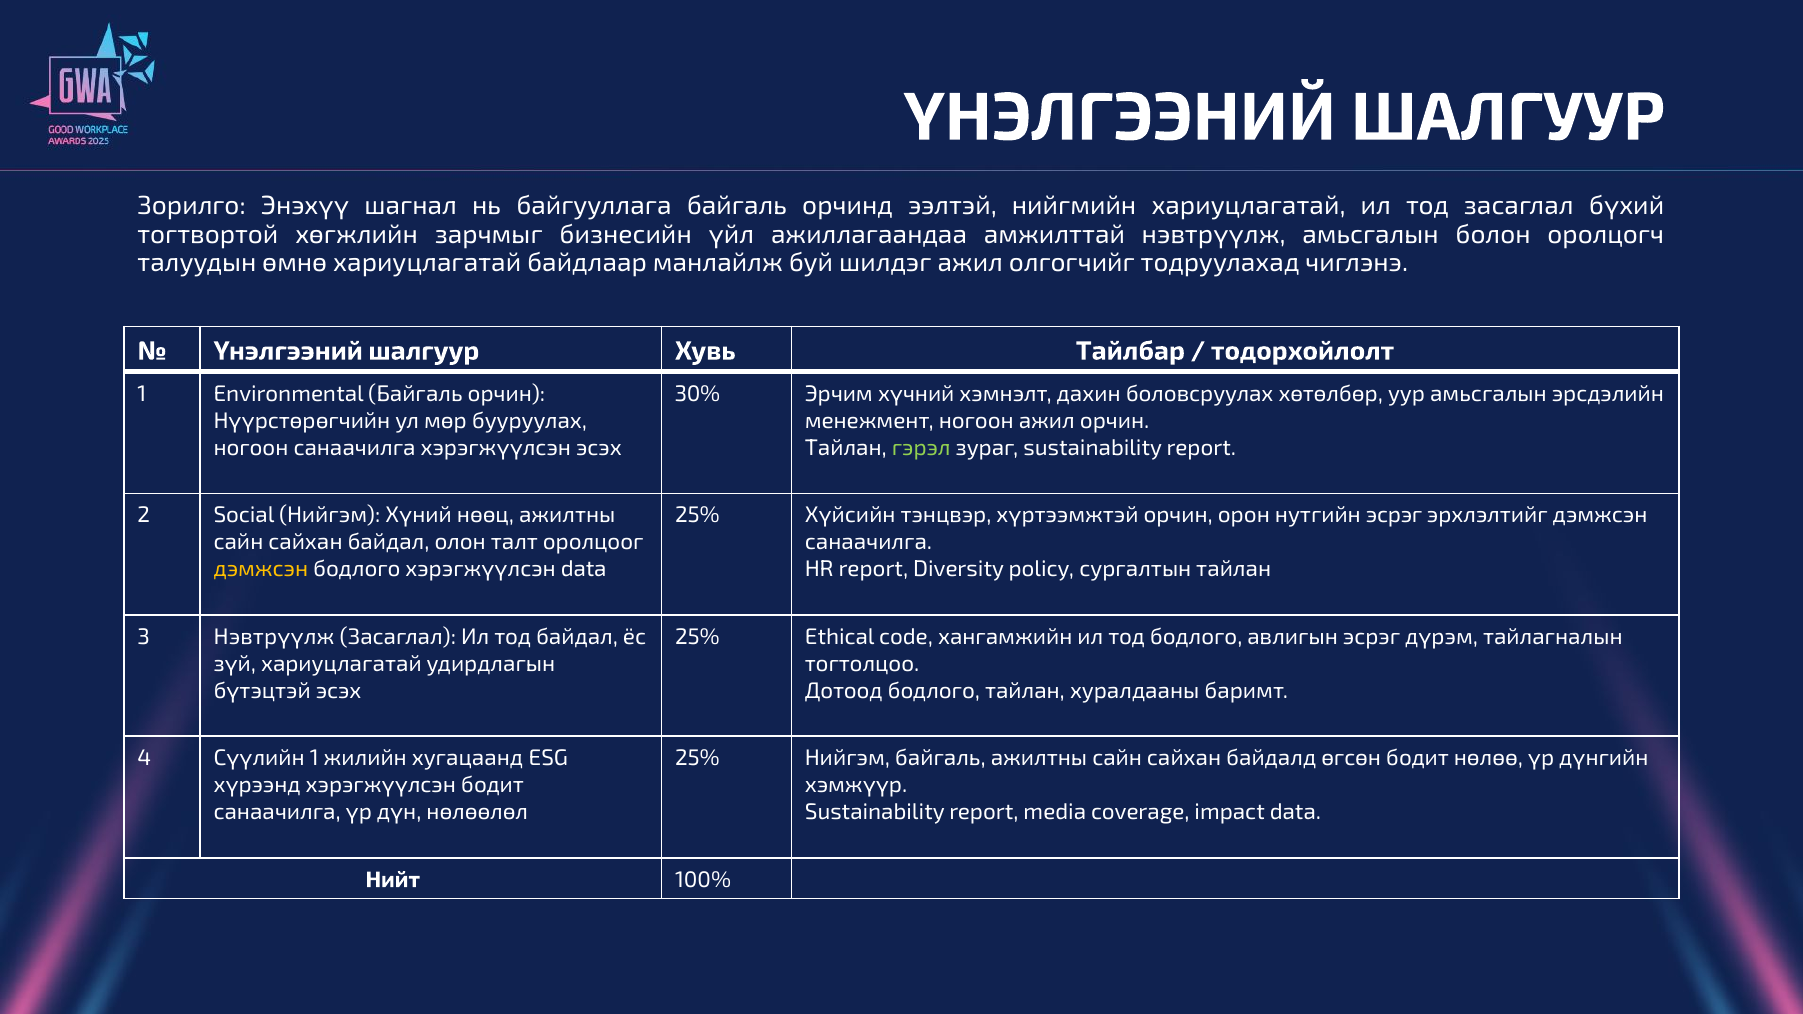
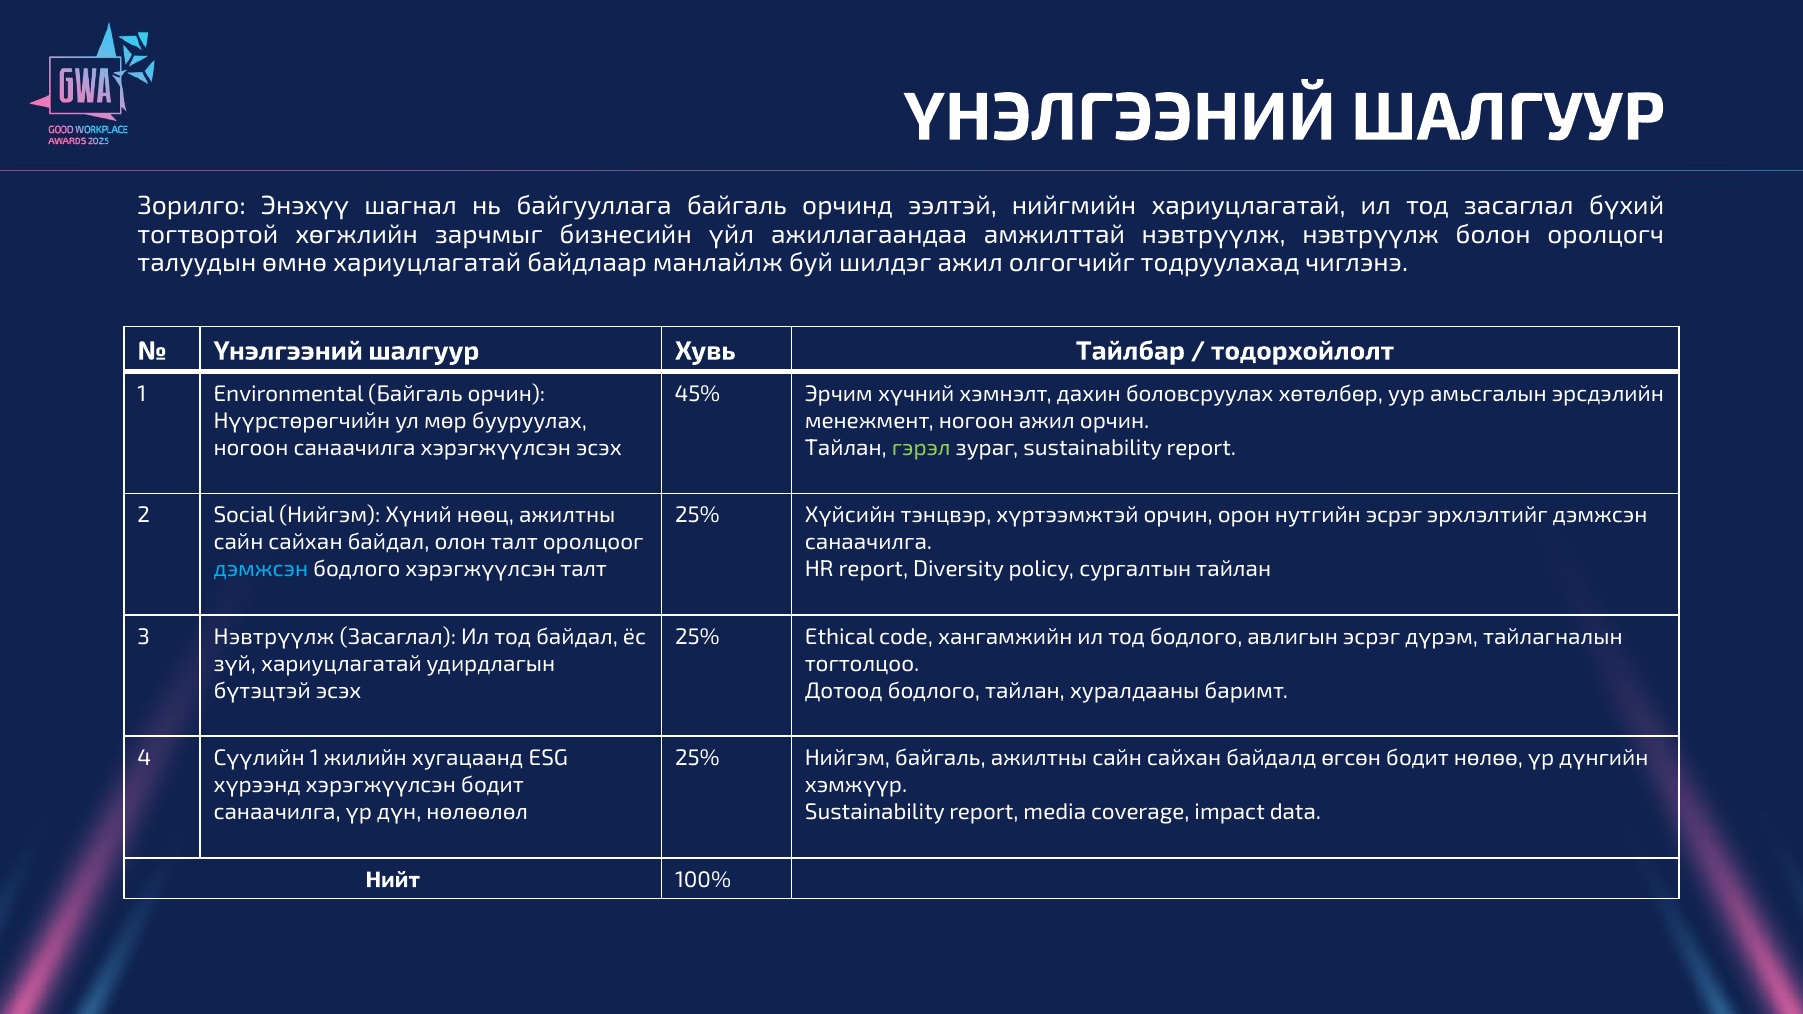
нэвтрүүлж амьсгалын: амьсгалын -> нэвтрүүлж
30%: 30% -> 45%
дэмжсэн at (261, 570) colour: yellow -> light blue
хэрэгжүүлсэн data: data -> талт
